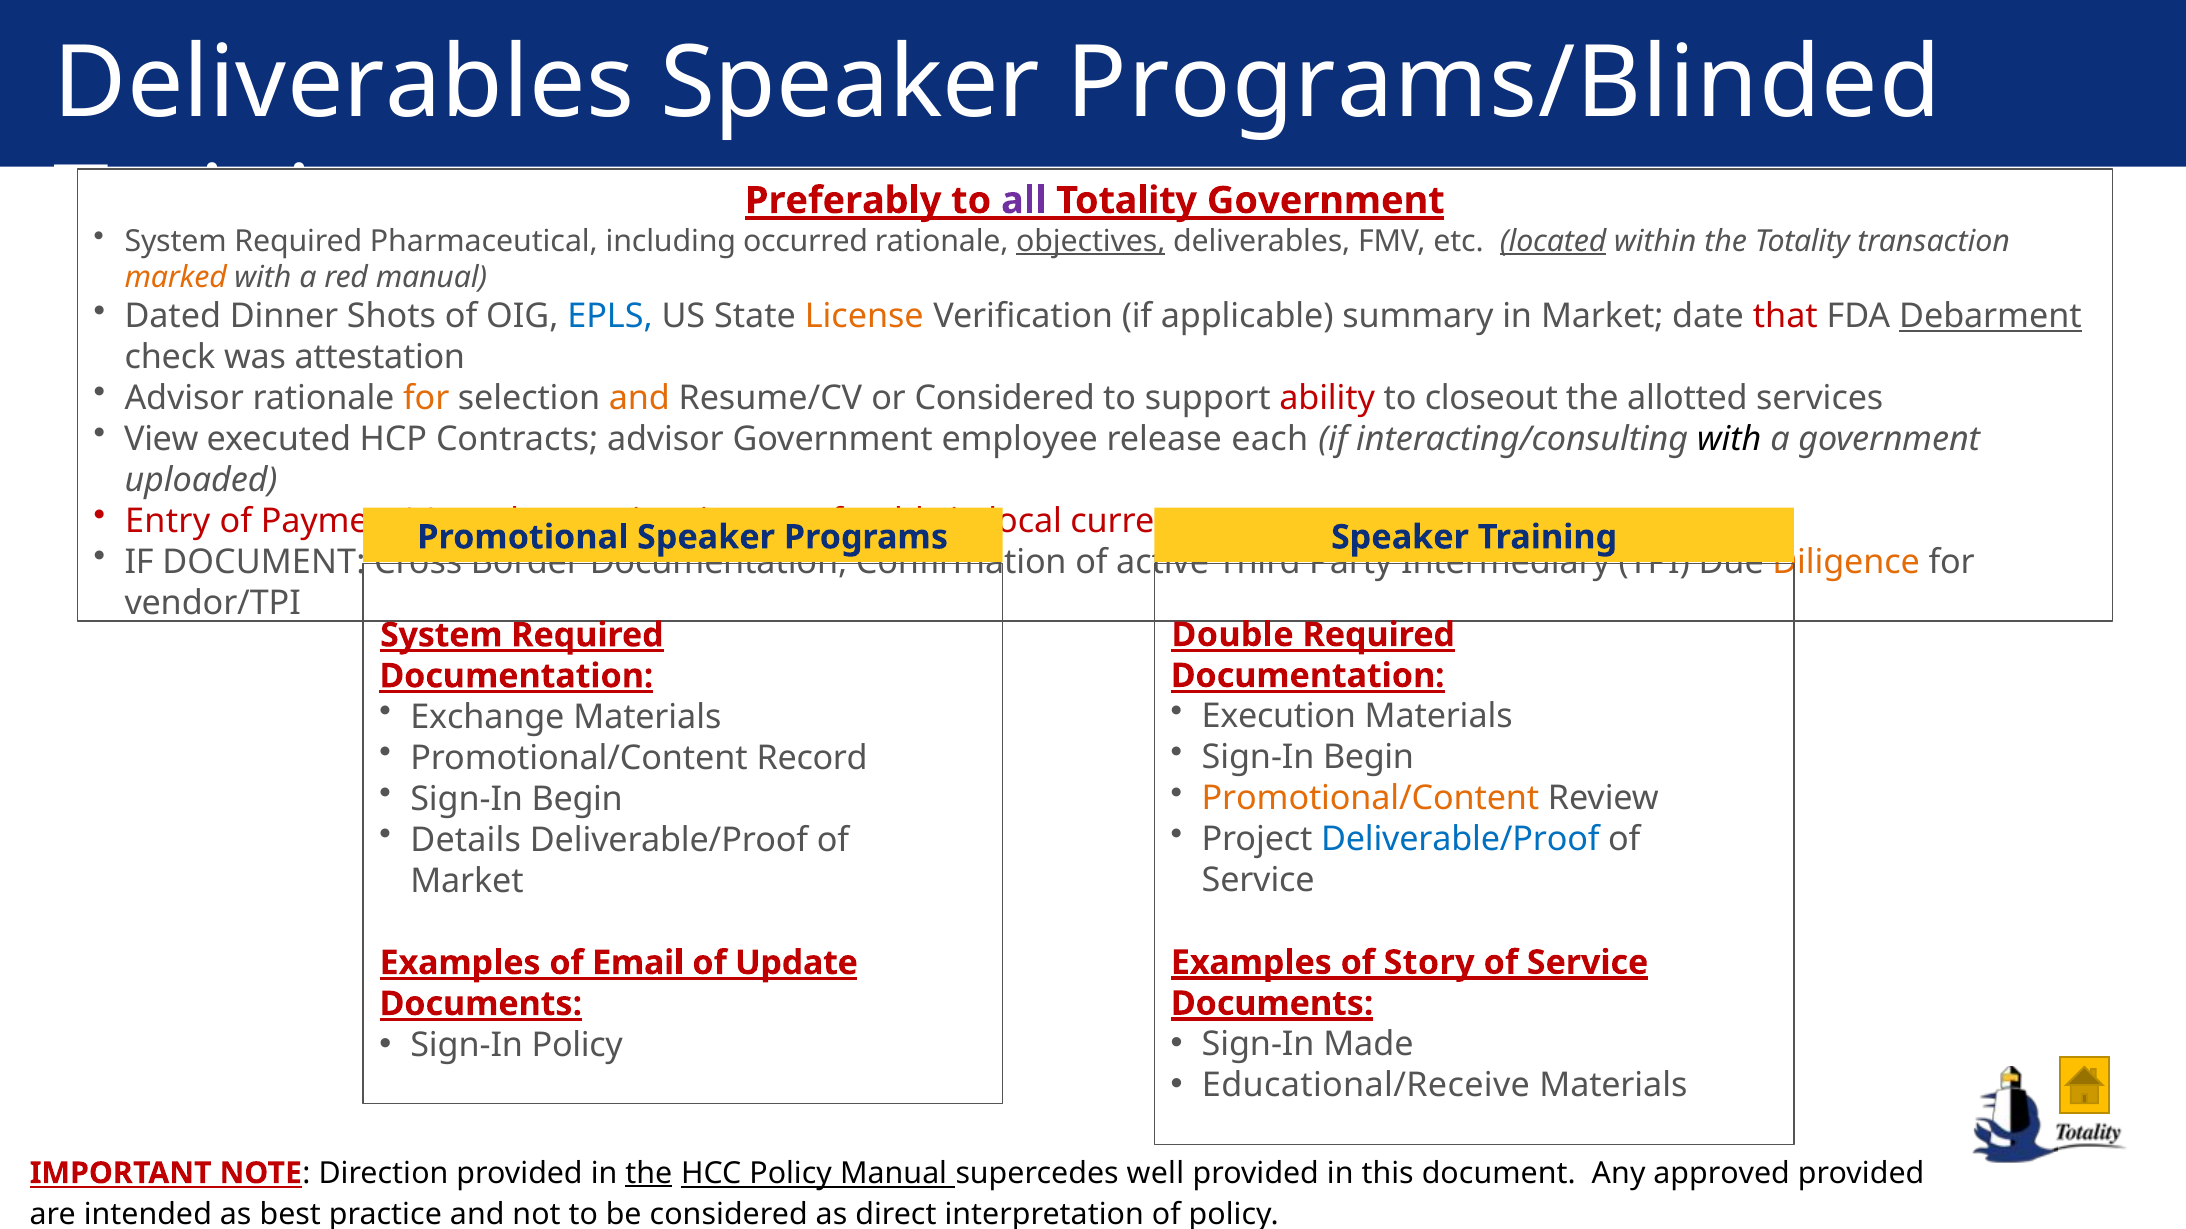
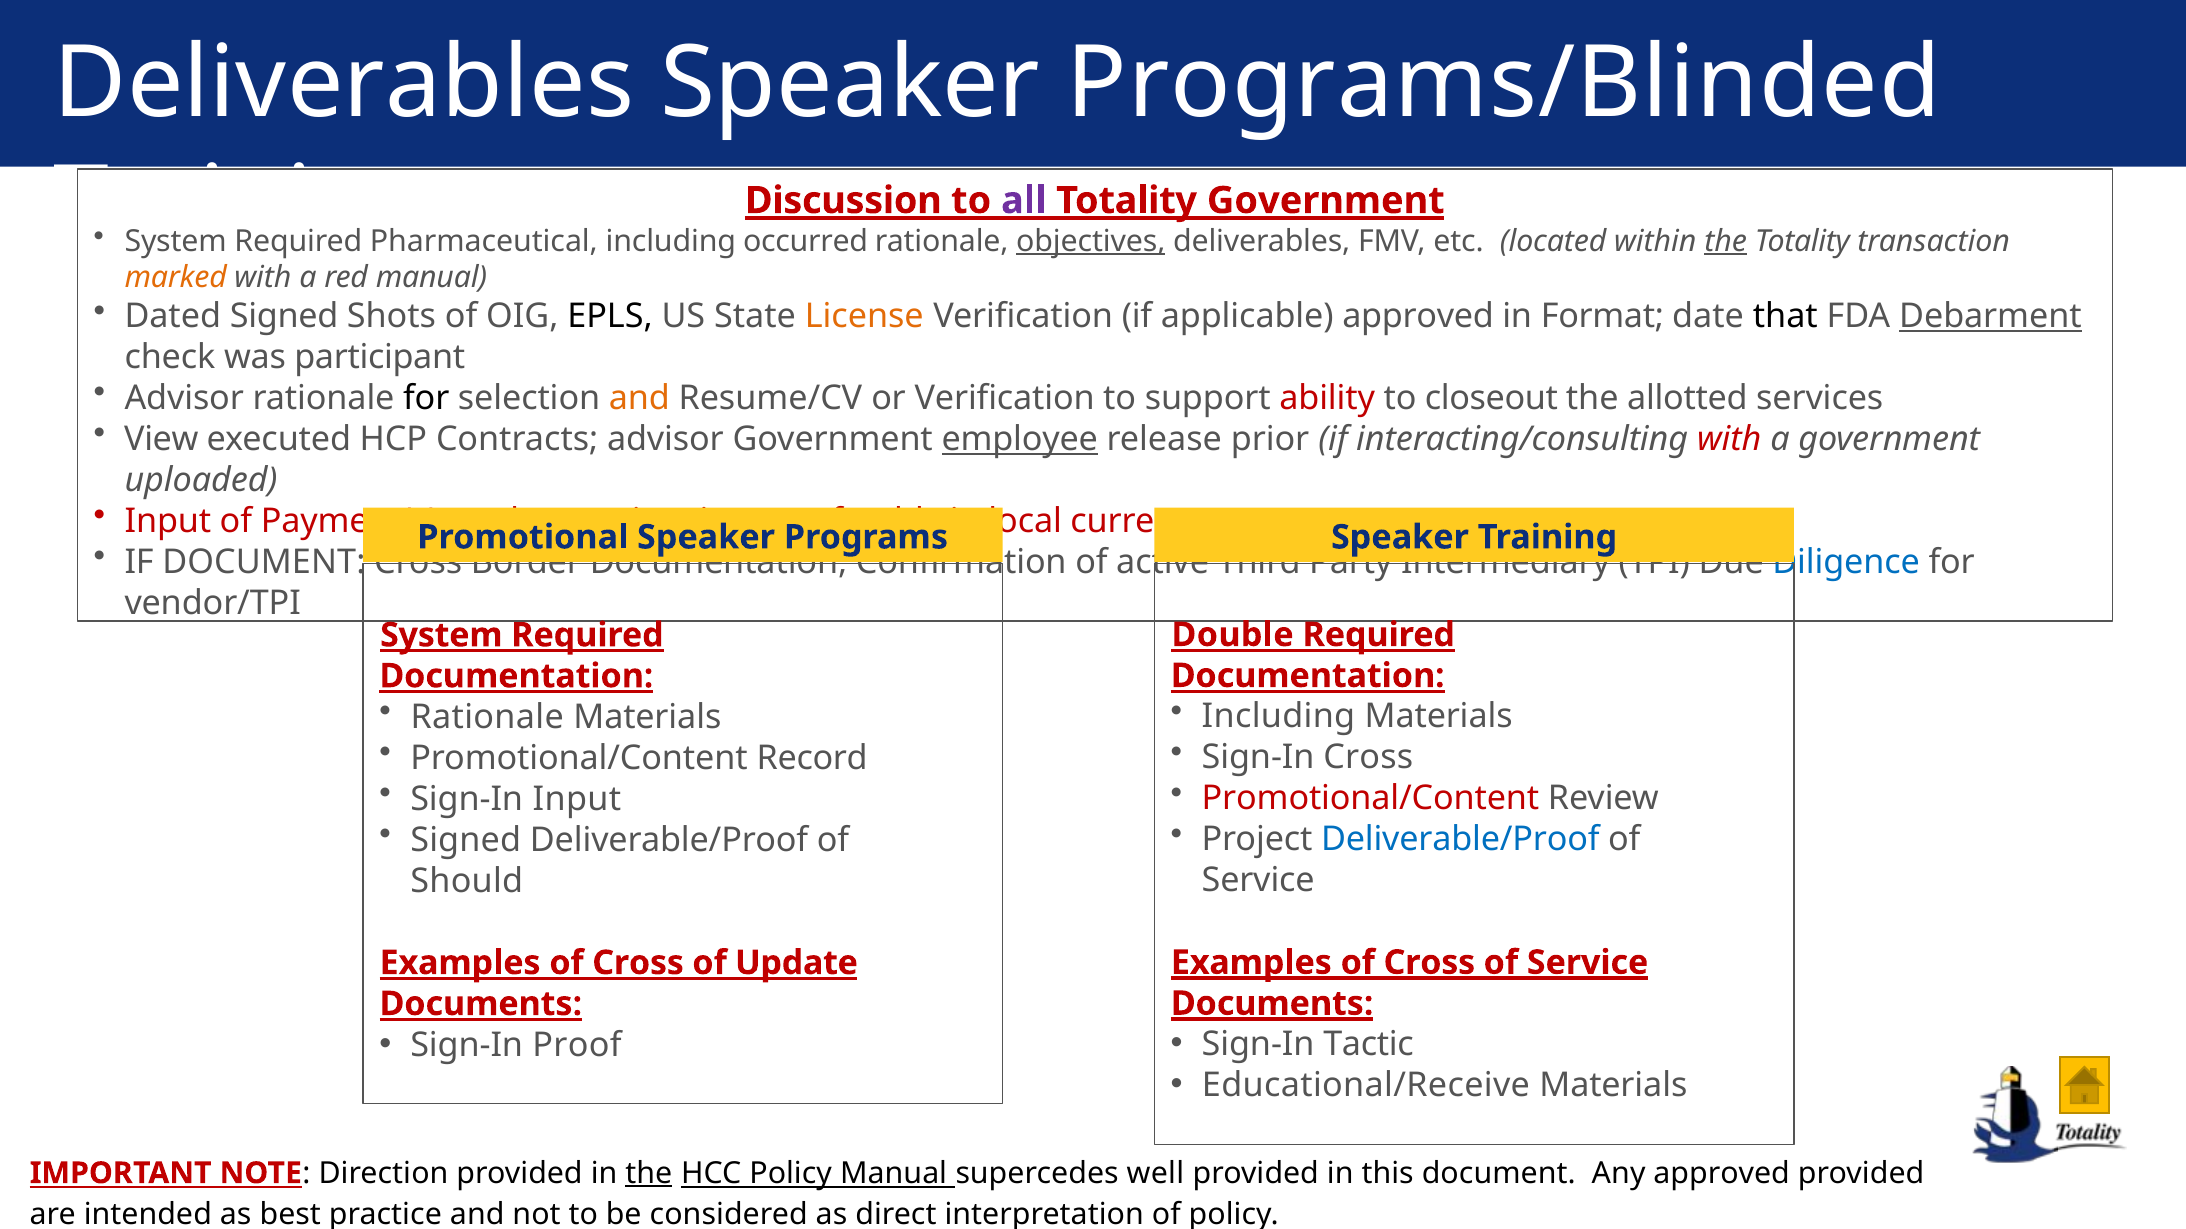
Preferably at (843, 201): Preferably -> Discussion
located underline: present -> none
the at (1726, 241) underline: none -> present
Dated Dinner: Dinner -> Signed
EPLS colour: blue -> black
applicable summary: summary -> approved
in Market: Market -> Format
that colour: red -> black
attestation: attestation -> participant
for at (426, 398) colour: orange -> black
or Considered: Considered -> Verification
employee underline: none -> present
each: each -> prior
with at (1729, 439) colour: black -> red
Entry at (168, 521): Entry -> Input
Diligence colour: orange -> blue
Execution at (1279, 717): Execution -> Including
Exchange at (487, 717): Exchange -> Rationale
Begin at (1369, 758): Begin -> Cross
Promotional/Content at (1370, 799) colour: orange -> red
Begin at (577, 799): Begin -> Input
Details at (466, 840): Details -> Signed
Market at (467, 881): Market -> Should
Story at (1429, 963): Story -> Cross
Email at (638, 963): Email -> Cross
Sign‐In Made: Made -> Tactic
Sign‐In Policy: Policy -> Proof
